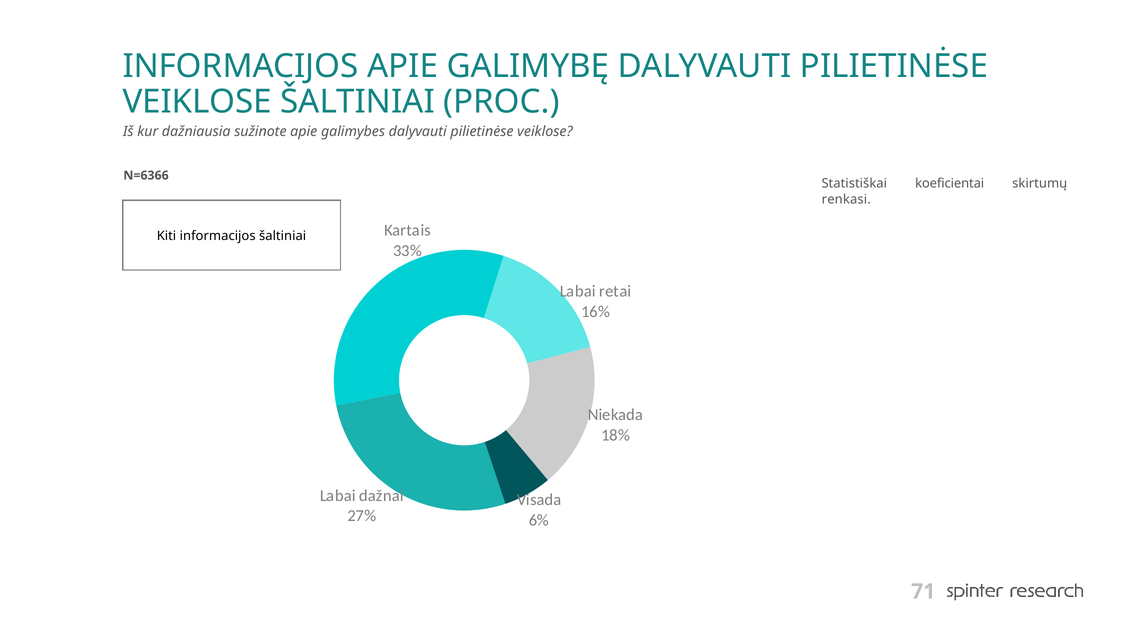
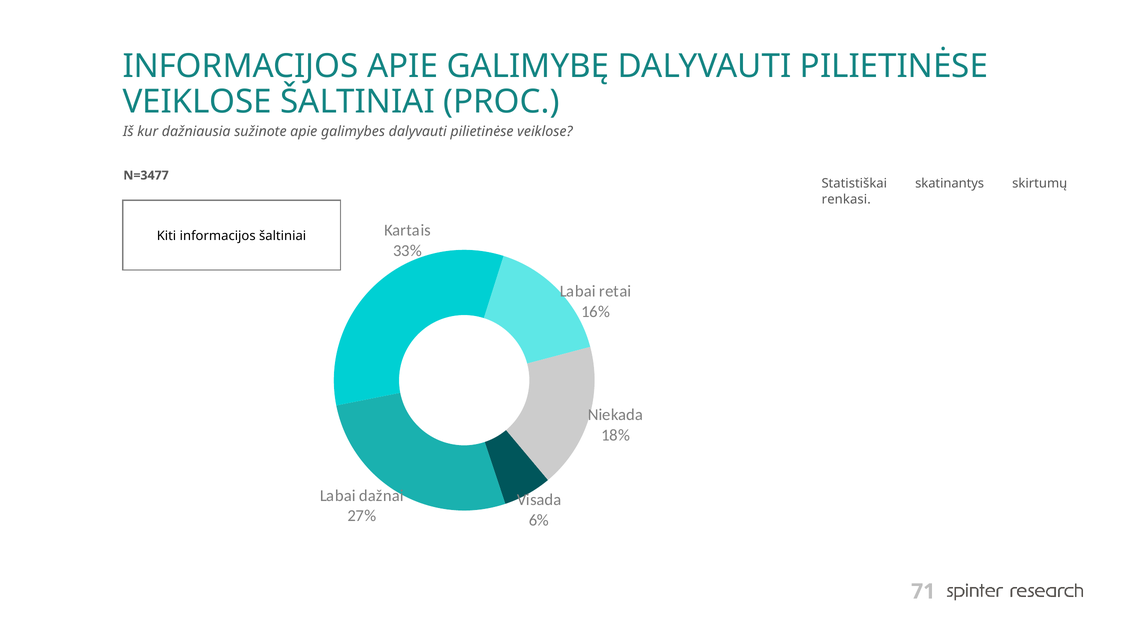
N=6366: N=6366 -> N=3477
koeficientai: koeficientai -> skatinantys
